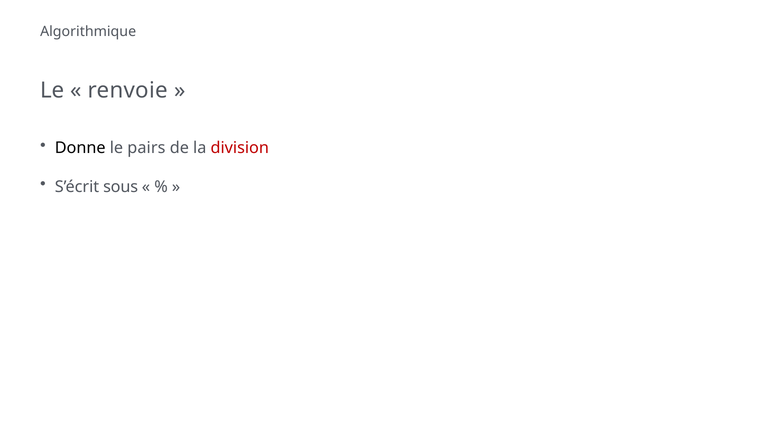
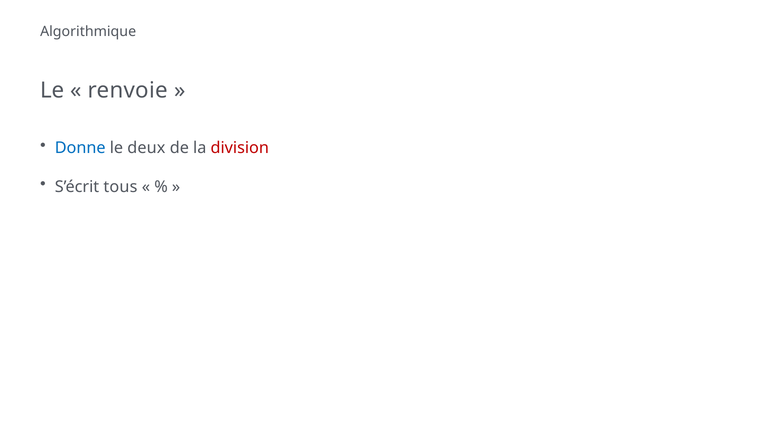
Donne colour: black -> blue
pairs: pairs -> deux
sous: sous -> tous
